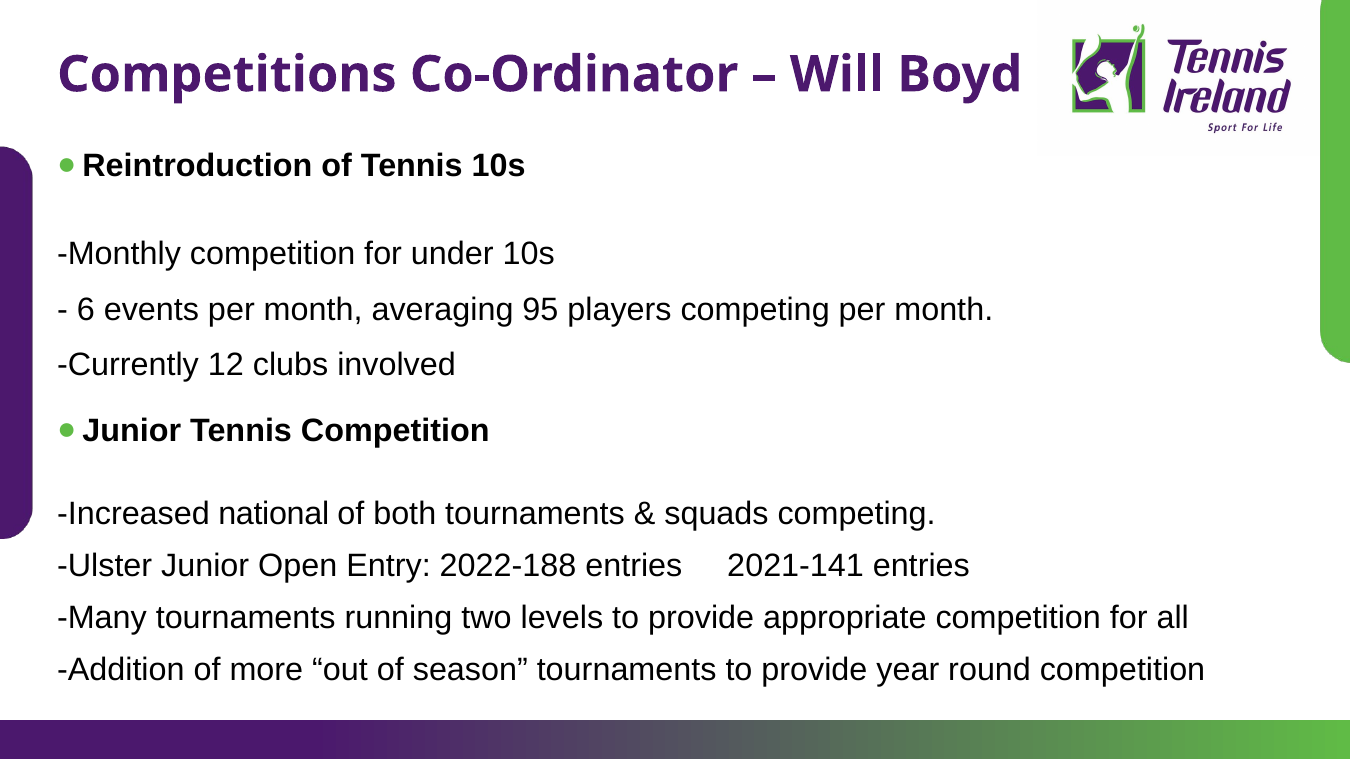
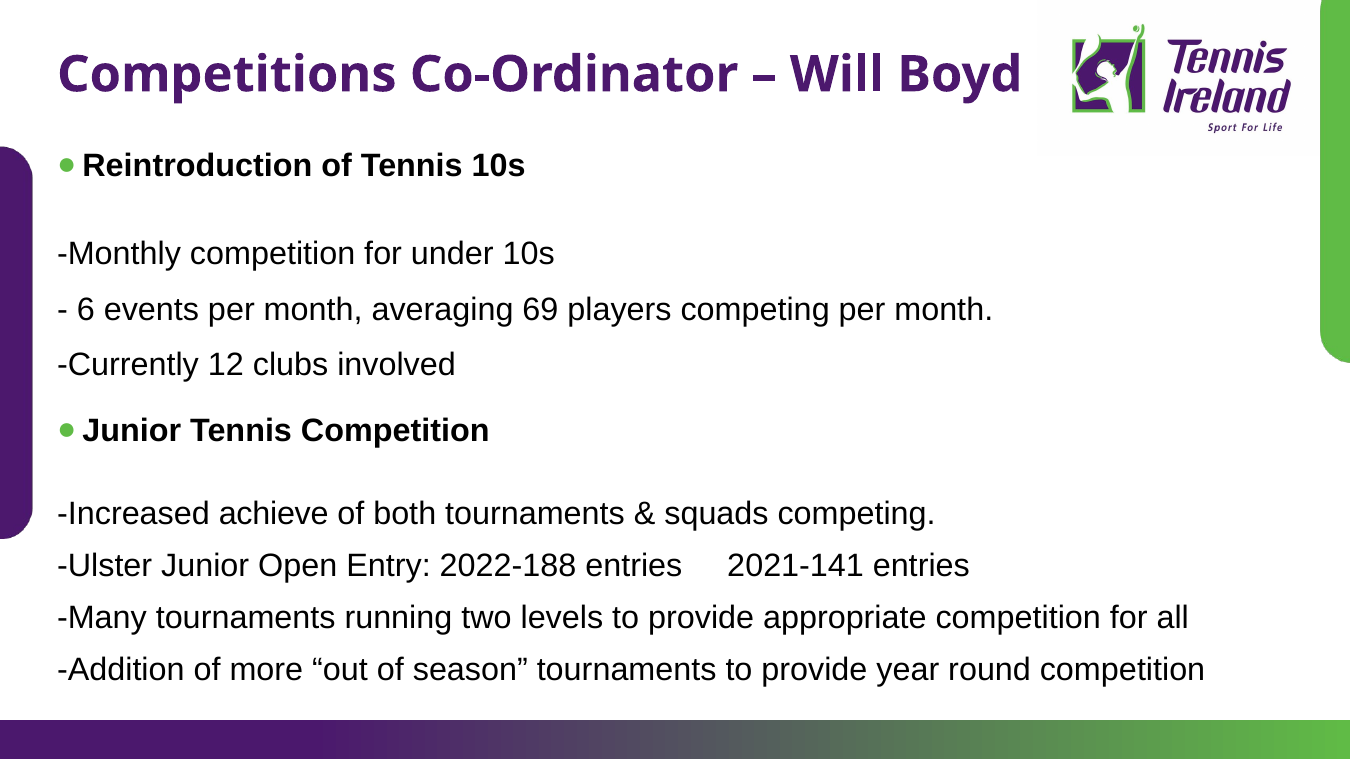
95: 95 -> 69
national: national -> achieve
